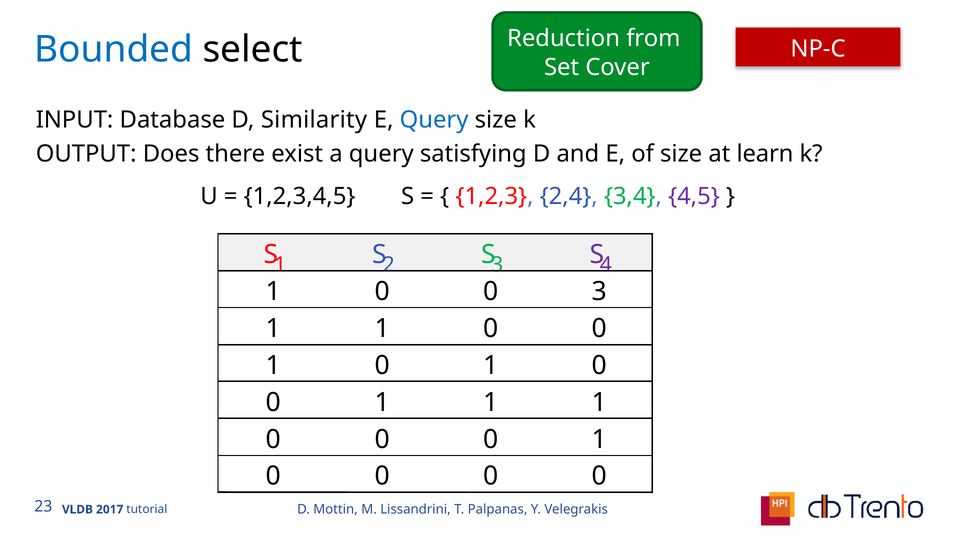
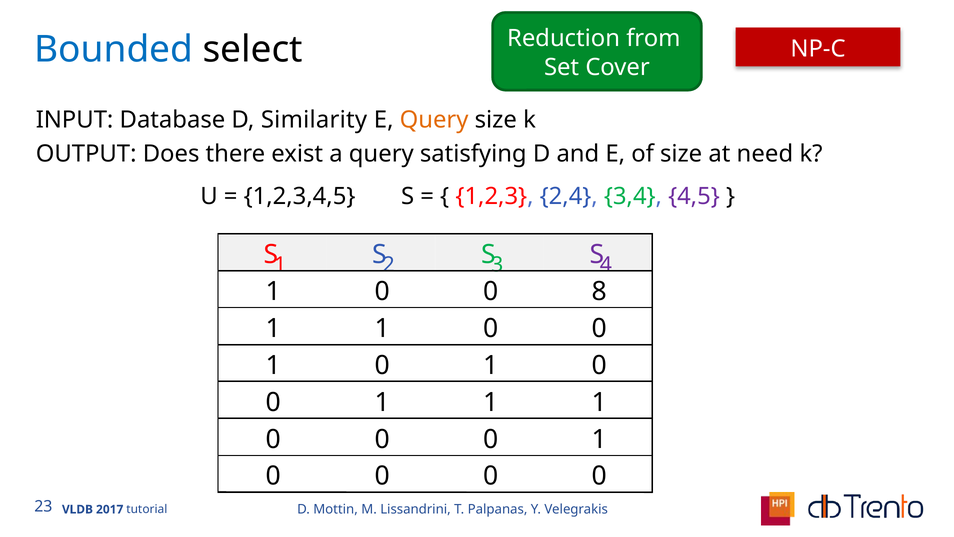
Query at (434, 120) colour: blue -> orange
learn: learn -> need
0 3: 3 -> 8
